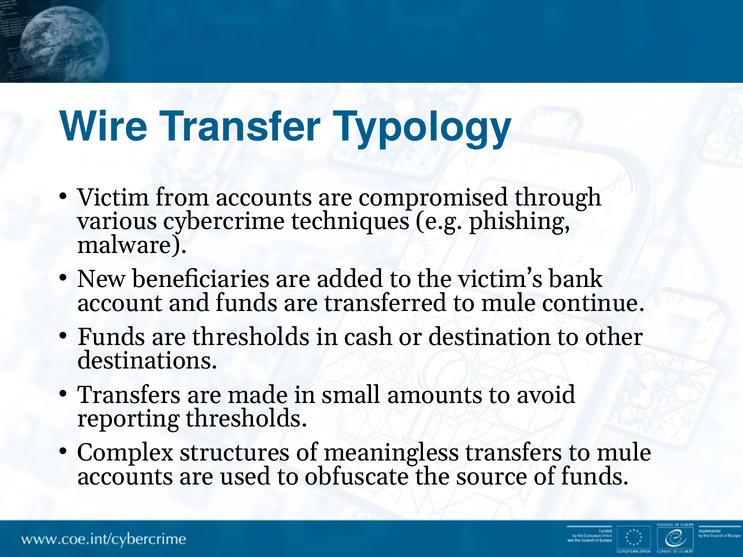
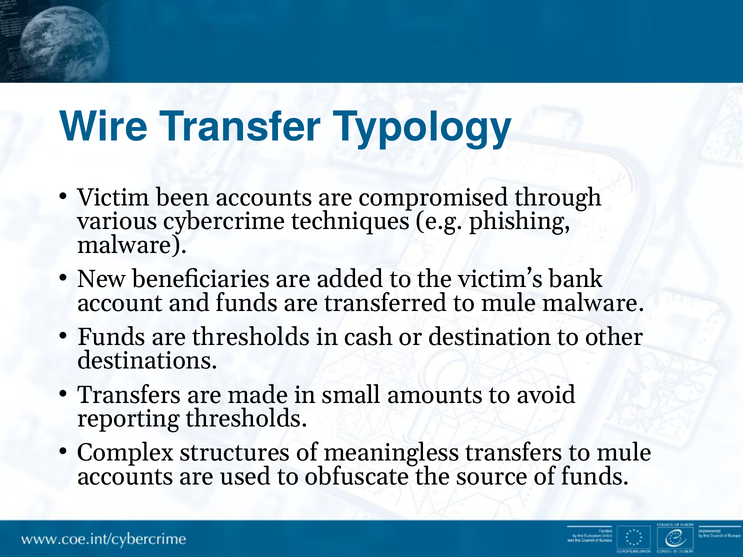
from: from -> been
mule continue: continue -> malware
